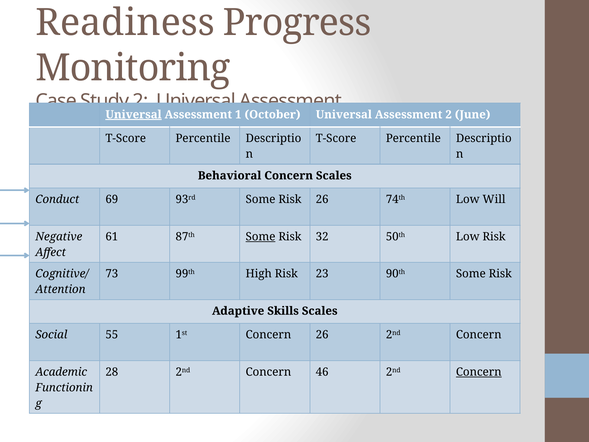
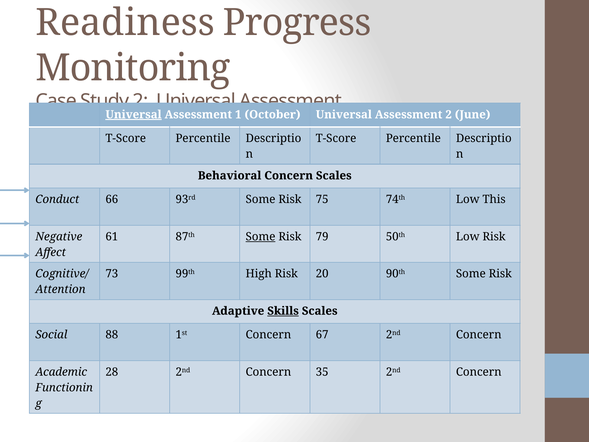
69: 69 -> 66
Risk 26: 26 -> 75
Will: Will -> This
32: 32 -> 79
23: 23 -> 20
Skills underline: none -> present
55: 55 -> 88
Concern 26: 26 -> 67
46: 46 -> 35
Concern at (479, 372) underline: present -> none
